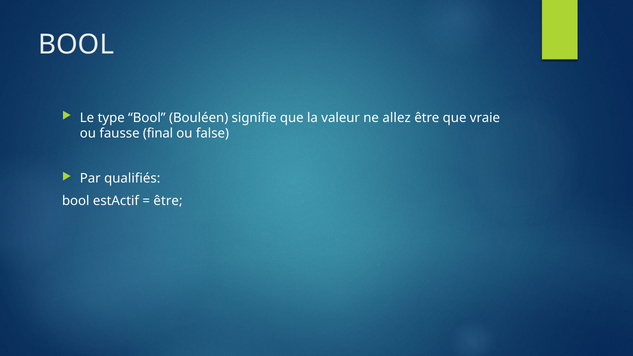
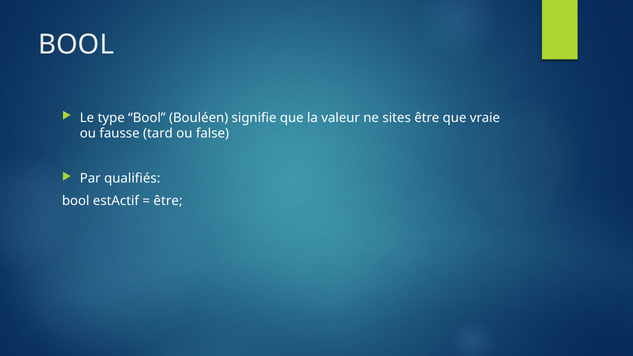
allez: allez -> sites
final: final -> tard
